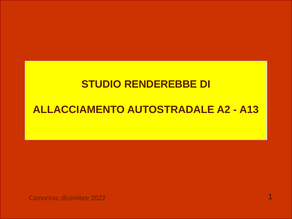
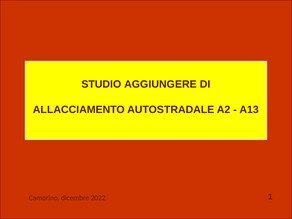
RENDEREBBE: RENDEREBBE -> AGGIUNGERE
